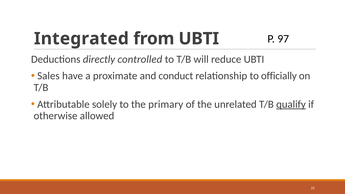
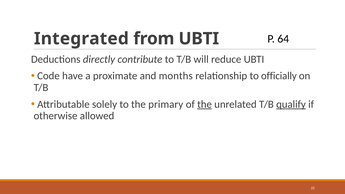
97: 97 -> 64
controlled: controlled -> contribute
Sales: Sales -> Code
conduct: conduct -> months
the at (205, 104) underline: none -> present
